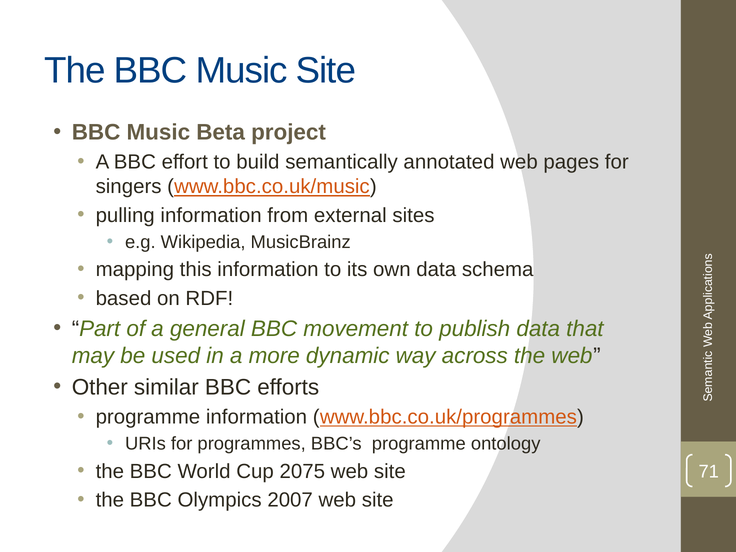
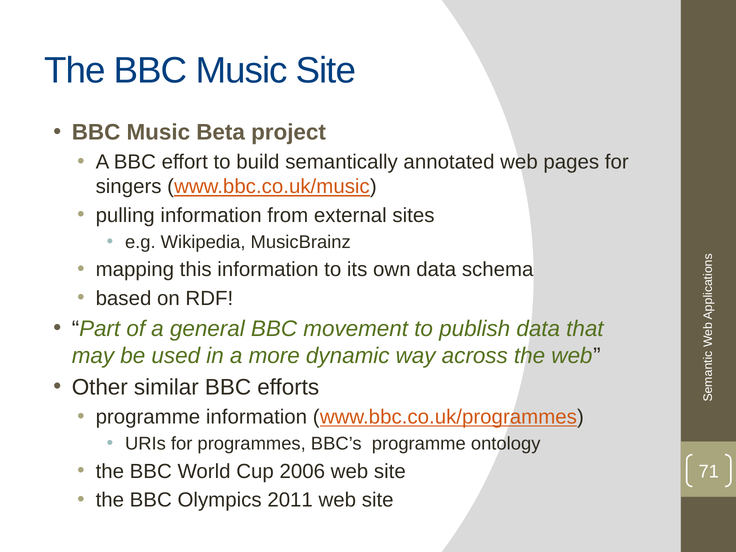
2075: 2075 -> 2006
2007: 2007 -> 2011
